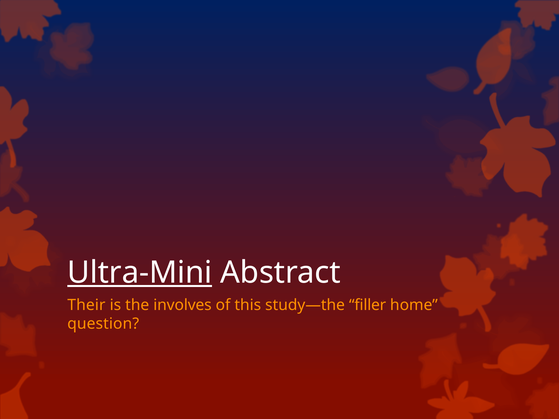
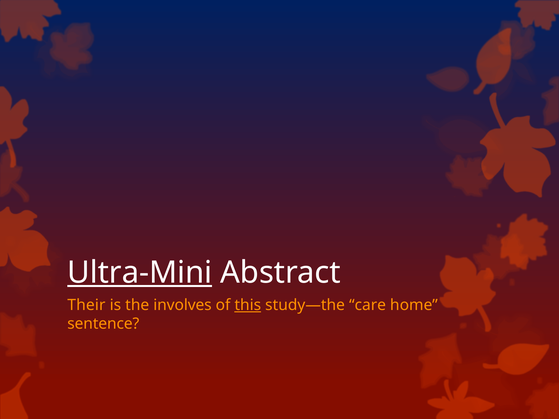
this underline: none -> present
filler: filler -> care
question: question -> sentence
